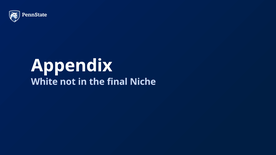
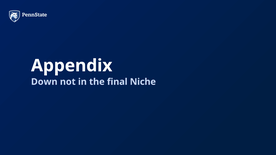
White: White -> Down
